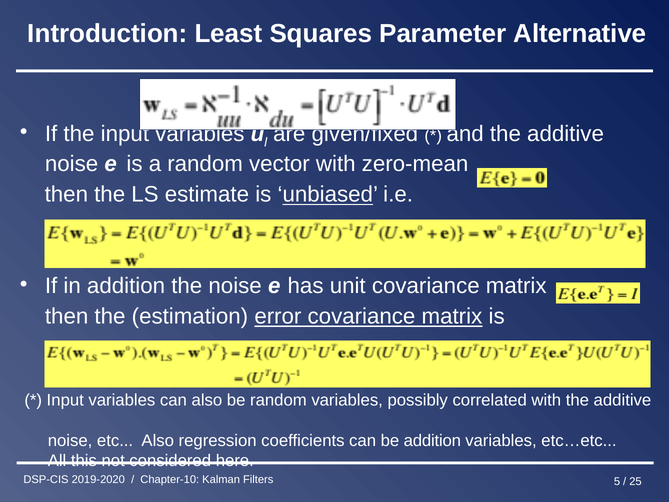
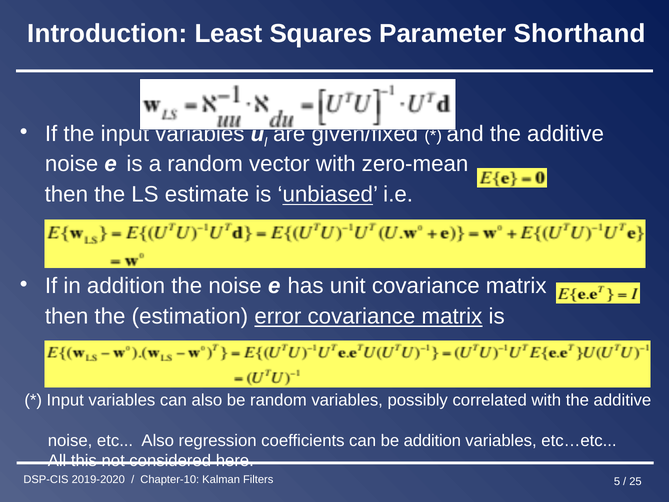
Alternative: Alternative -> Shorthand
